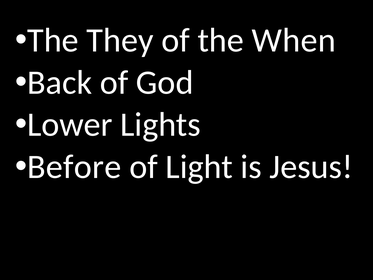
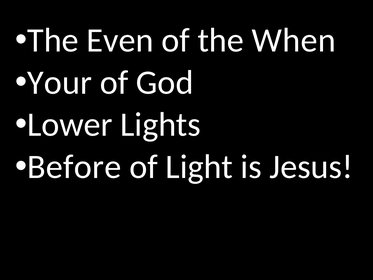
They: They -> Even
Back: Back -> Your
